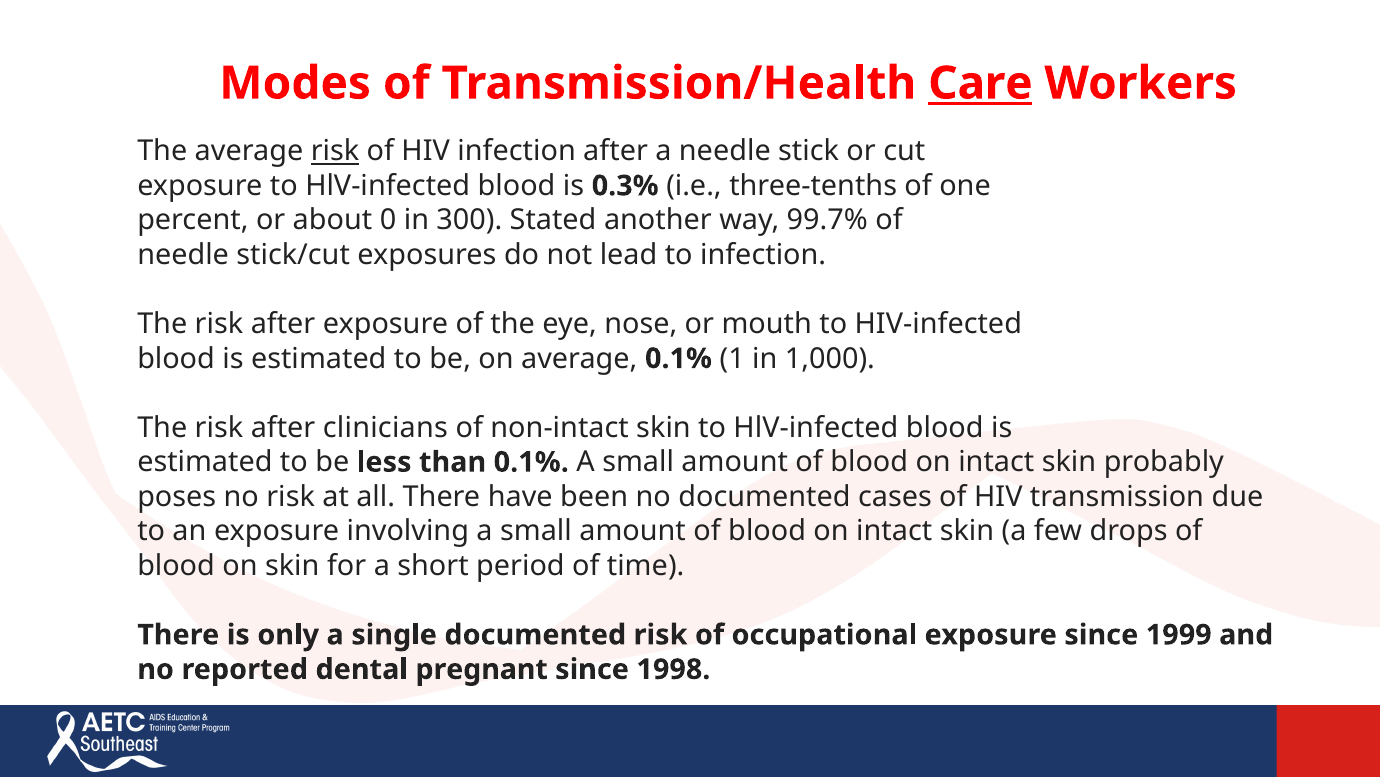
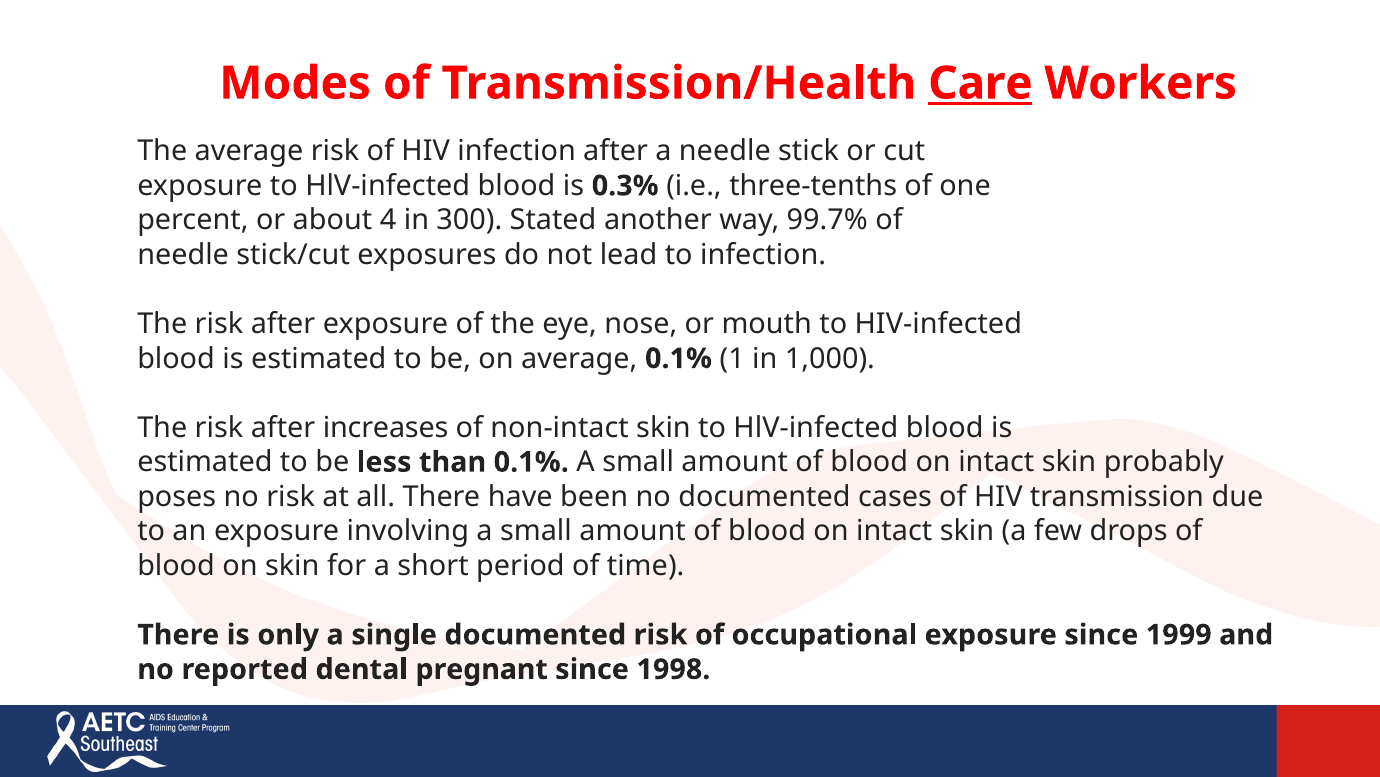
risk at (335, 151) underline: present -> none
0: 0 -> 4
clinicians: clinicians -> increases
